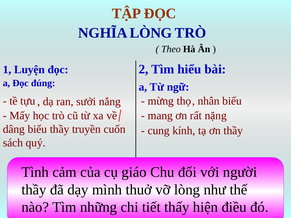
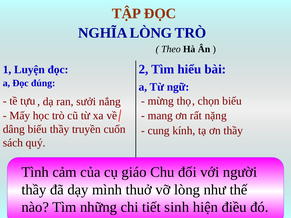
nhân: nhân -> chọn
tiết thấy: thấy -> sinh
